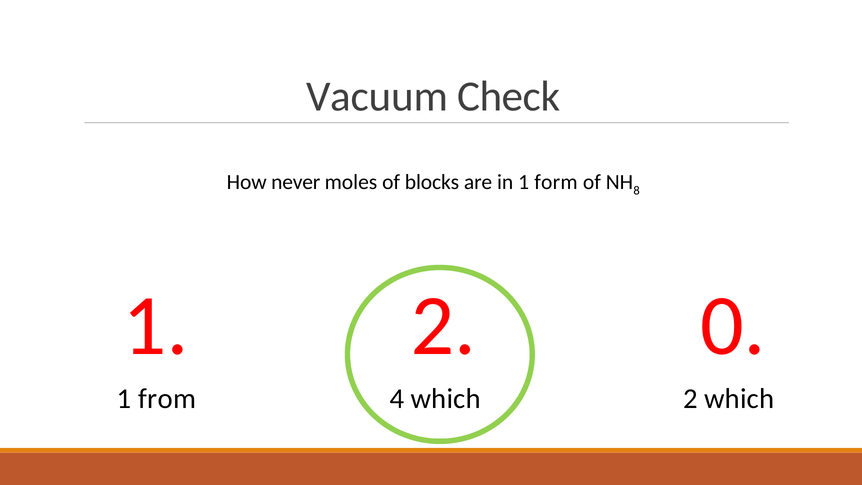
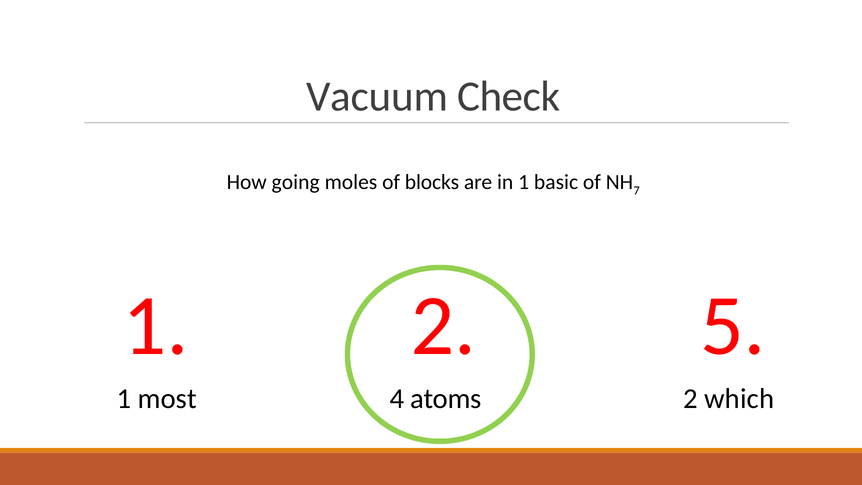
never: never -> going
form: form -> basic
8: 8 -> 7
0: 0 -> 5
from: from -> most
4 which: which -> atoms
